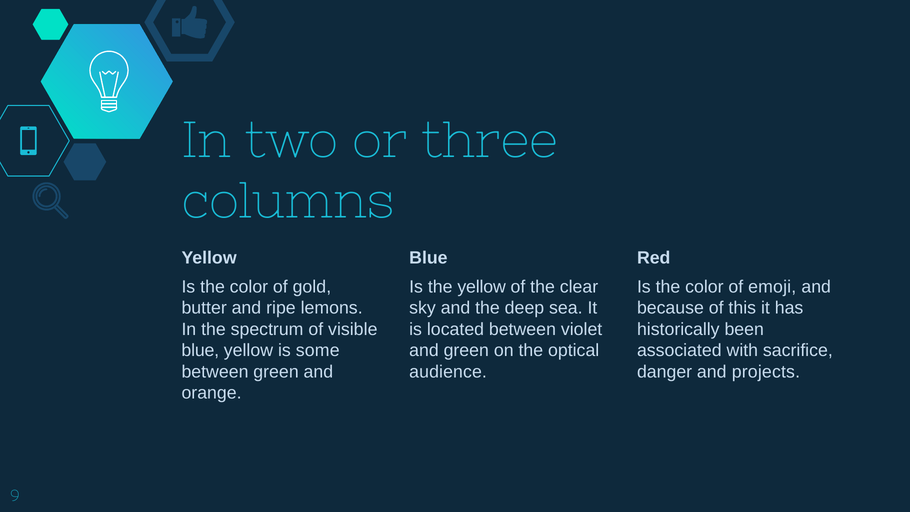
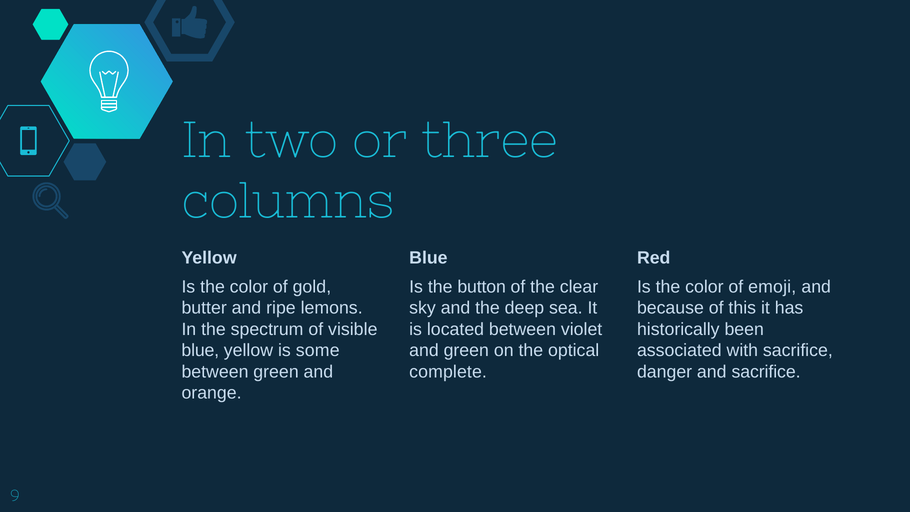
the yellow: yellow -> button
audience: audience -> complete
and projects: projects -> sacrifice
